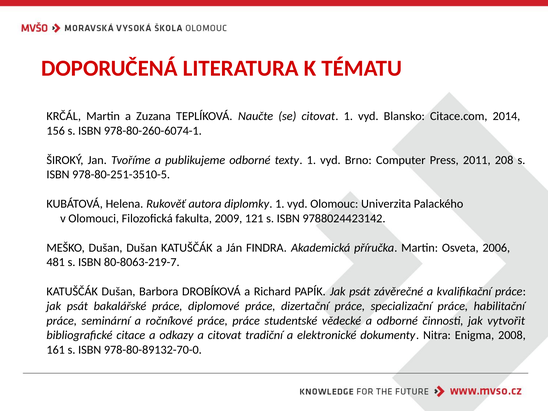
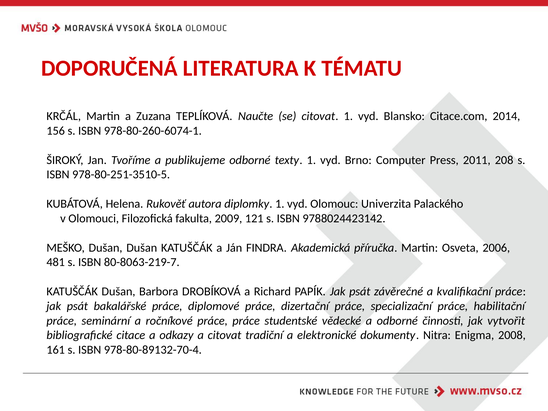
978-80-89132-70-0: 978-80-89132-70-0 -> 978-80-89132-70-4
